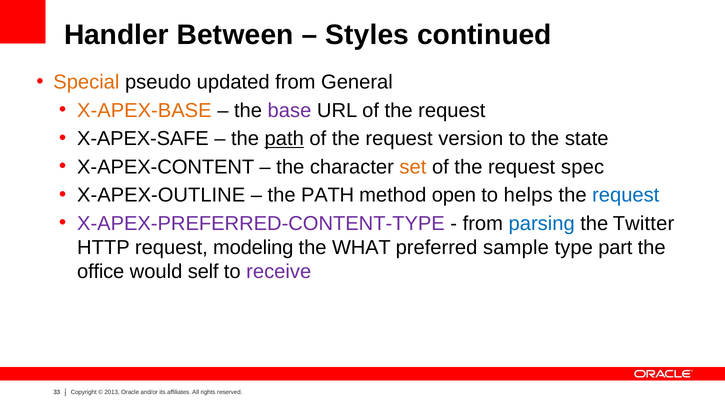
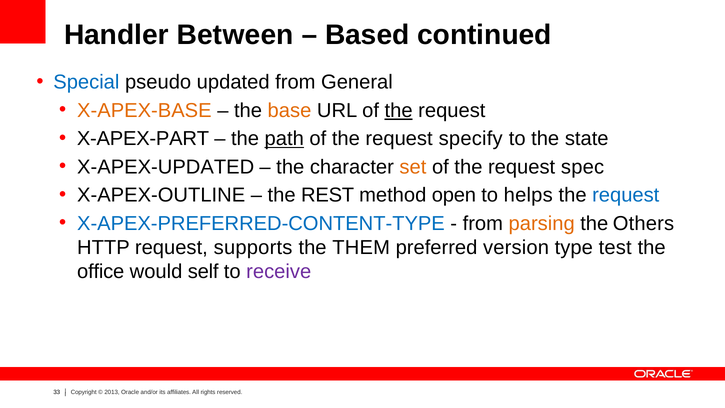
Styles: Styles -> Based
Special colour: orange -> blue
base colour: purple -> orange
the at (399, 110) underline: none -> present
X-APEX-SAFE: X-APEX-SAFE -> X-APEX-PART
version: version -> specify
X-APEX-CONTENT: X-APEX-CONTENT -> X-APEX-UPDATED
PATH at (328, 195): PATH -> REST
X-APEX-PREFERRED-CONTENT-TYPE colour: purple -> blue
parsing colour: blue -> orange
Twitter: Twitter -> Others
modeling: modeling -> supports
WHAT: WHAT -> THEM
sample: sample -> version
part: part -> test
